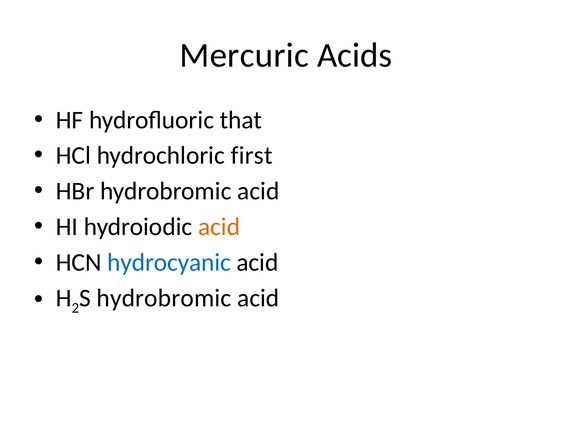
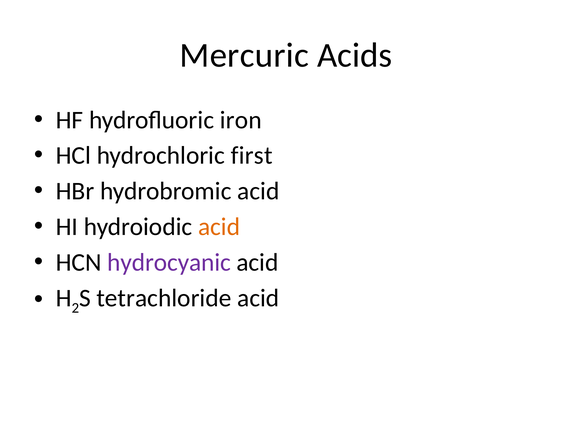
that: that -> iron
hydrocyanic colour: blue -> purple
hydrobromic at (164, 298): hydrobromic -> tetrachloride
